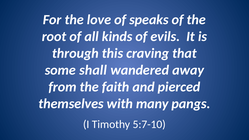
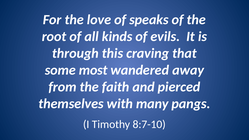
shall: shall -> most
5:7-10: 5:7-10 -> 8:7-10
